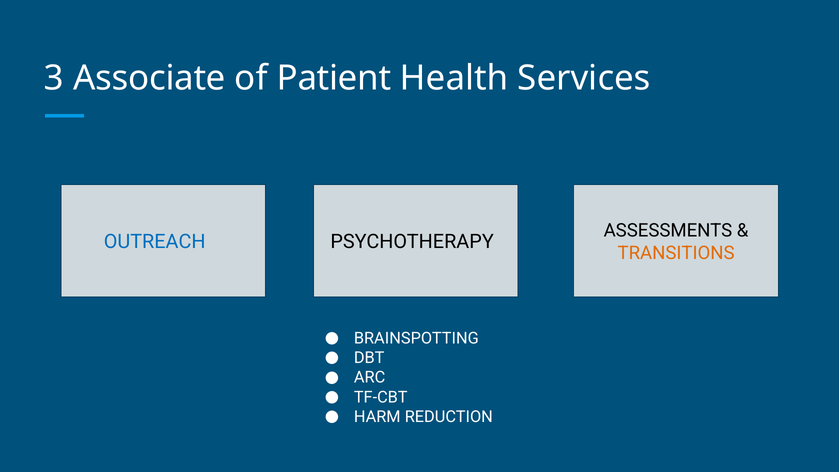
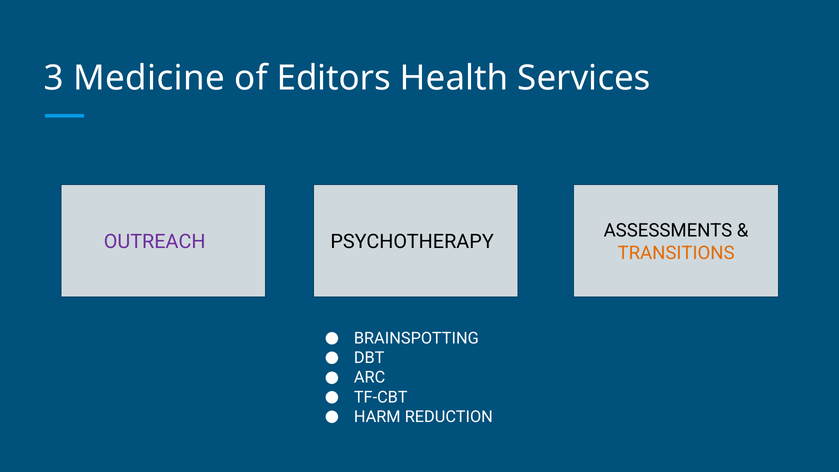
Associate: Associate -> Medicine
Patient: Patient -> Editors
OUTREACH colour: blue -> purple
